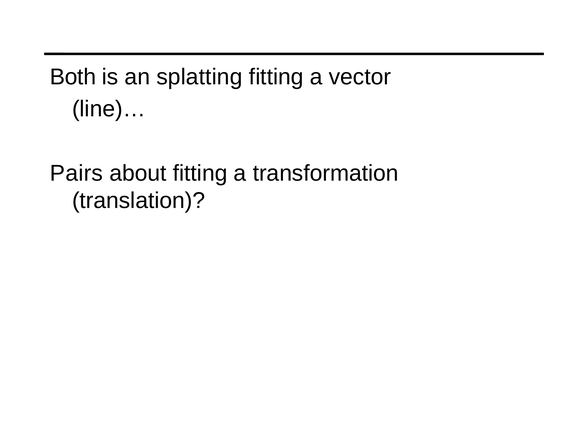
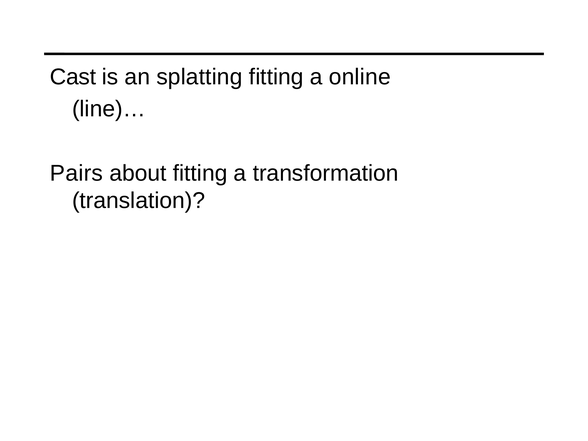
Both: Both -> Cast
vector: vector -> online
